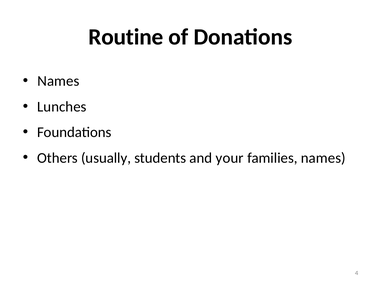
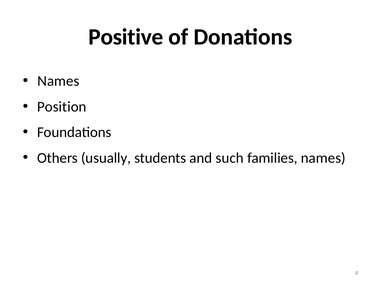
Routine: Routine -> Positive
Lunches: Lunches -> Position
your: your -> such
